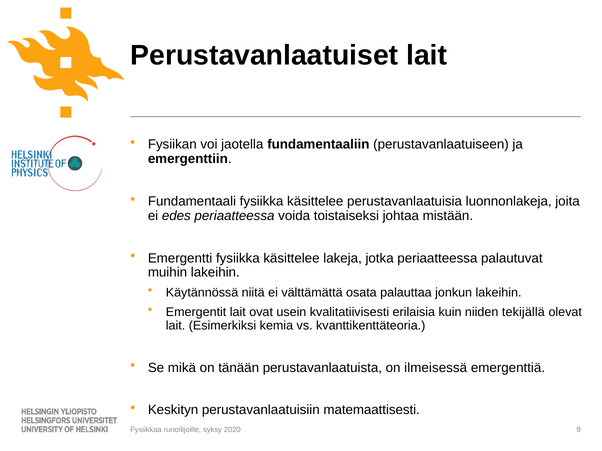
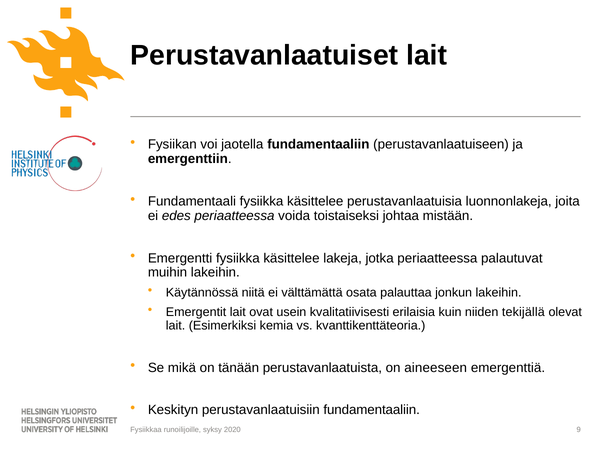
ilmeisessä: ilmeisessä -> aineeseen
perustavanlaatuisiin matemaattisesti: matemaattisesti -> fundamentaaliin
